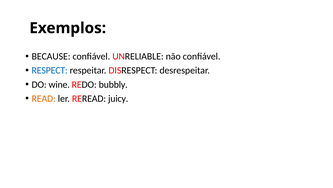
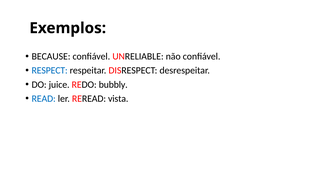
wine: wine -> juice
READ colour: orange -> blue
juicy: juicy -> vista
